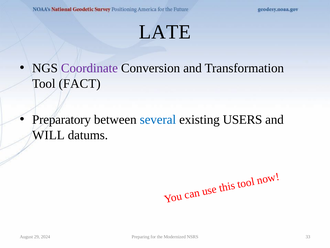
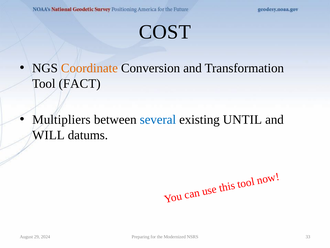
LATE: LATE -> COST
Coordinate colour: purple -> orange
Preparatory: Preparatory -> Multipliers
USERS: USERS -> UNTIL
